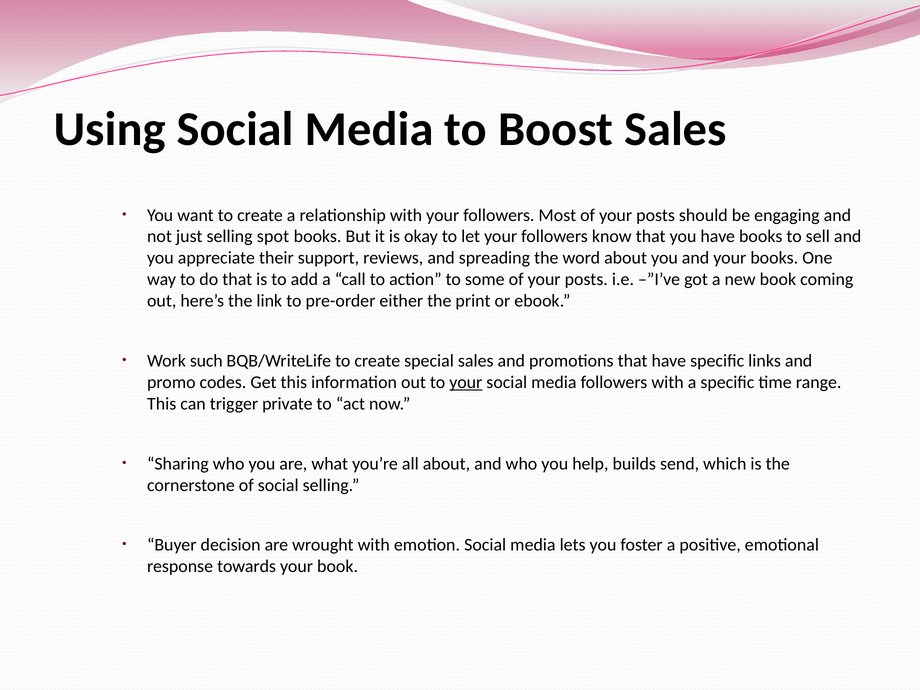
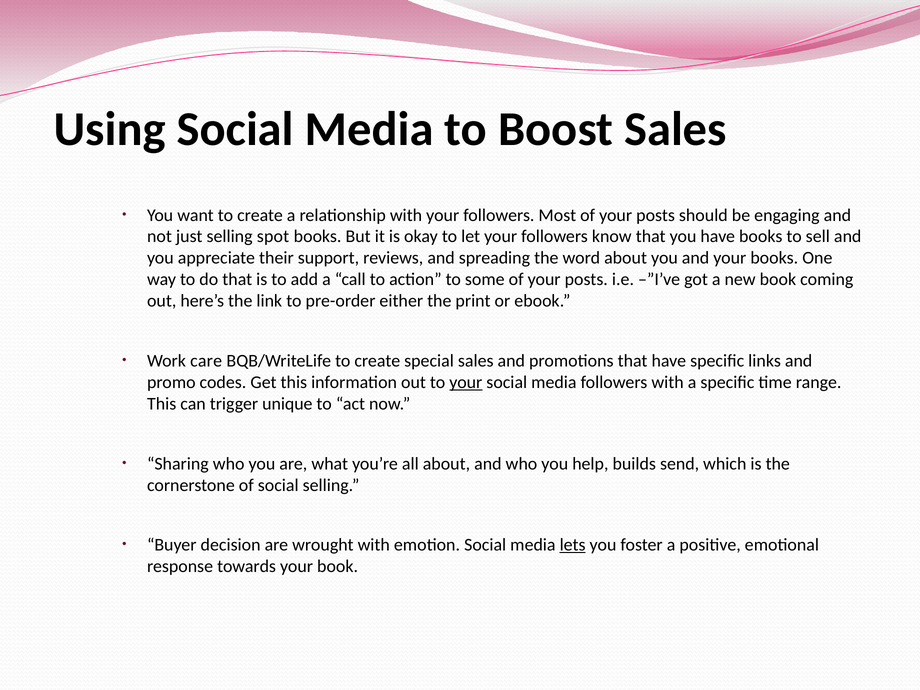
such: such -> care
private: private -> unique
lets underline: none -> present
